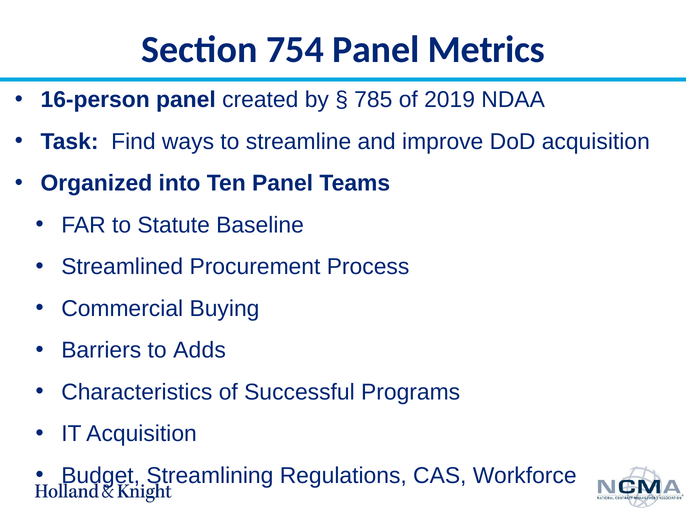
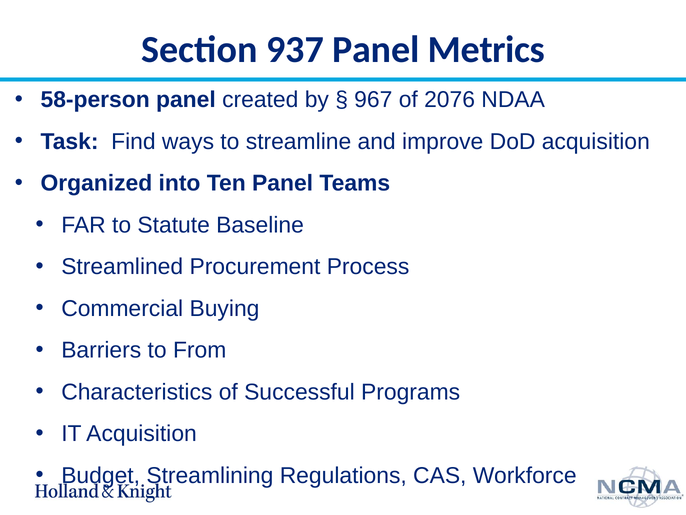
754: 754 -> 937
16-person: 16-person -> 58-person
785: 785 -> 967
2019: 2019 -> 2076
Adds: Adds -> From
